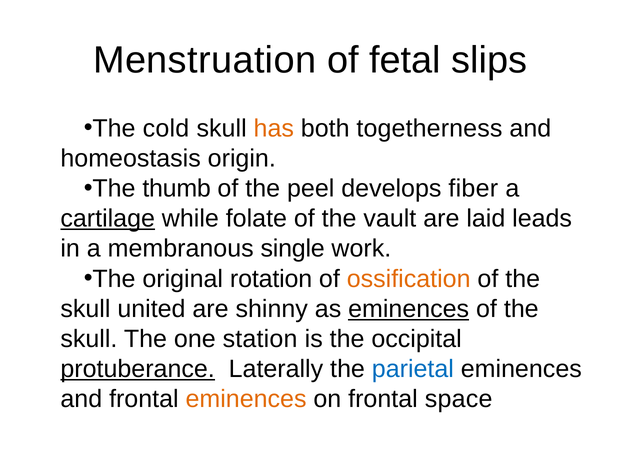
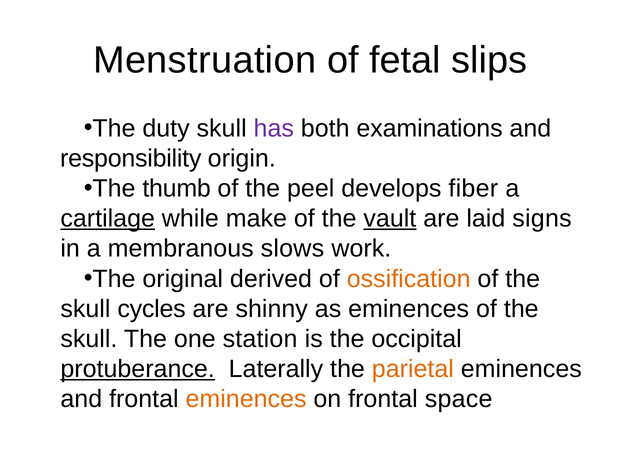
cold: cold -> duty
has colour: orange -> purple
togetherness: togetherness -> examinations
homeostasis: homeostasis -> responsibility
folate: folate -> make
vault underline: none -> present
leads: leads -> signs
single: single -> slows
rotation: rotation -> derived
united: united -> cycles
eminences at (409, 309) underline: present -> none
parietal colour: blue -> orange
